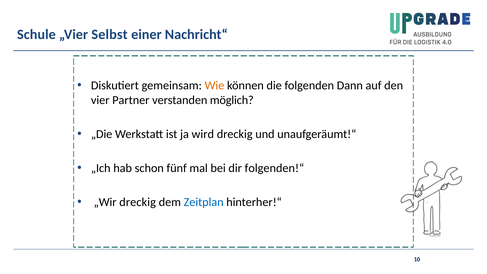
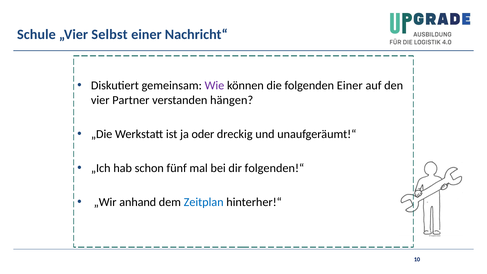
Wie colour: orange -> purple
folgenden Dann: Dann -> Einer
möglich: möglich -> hängen
wird: wird -> oder
„Wir dreckig: dreckig -> anhand
